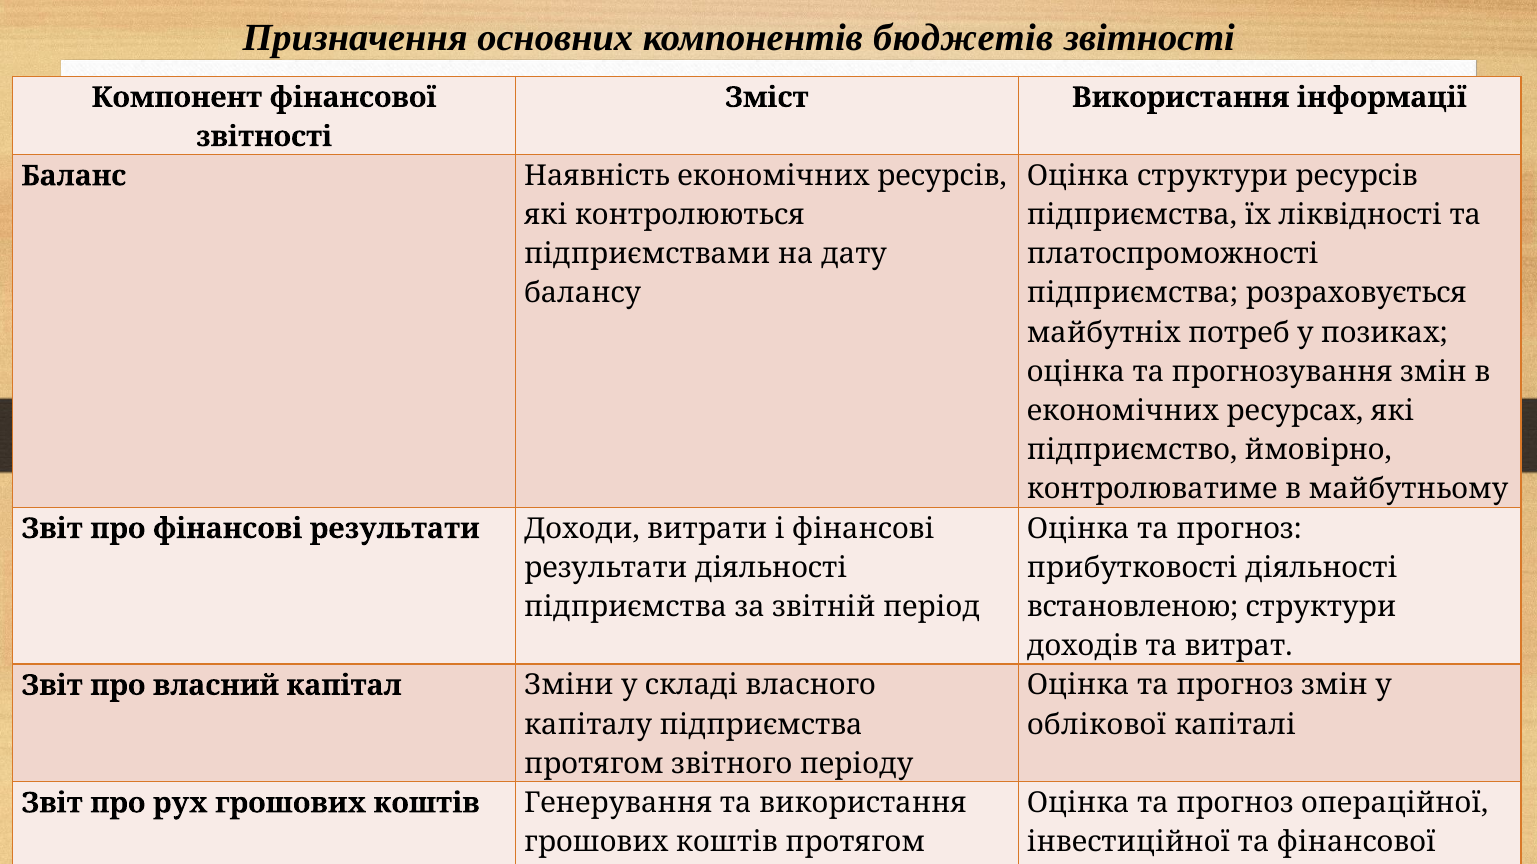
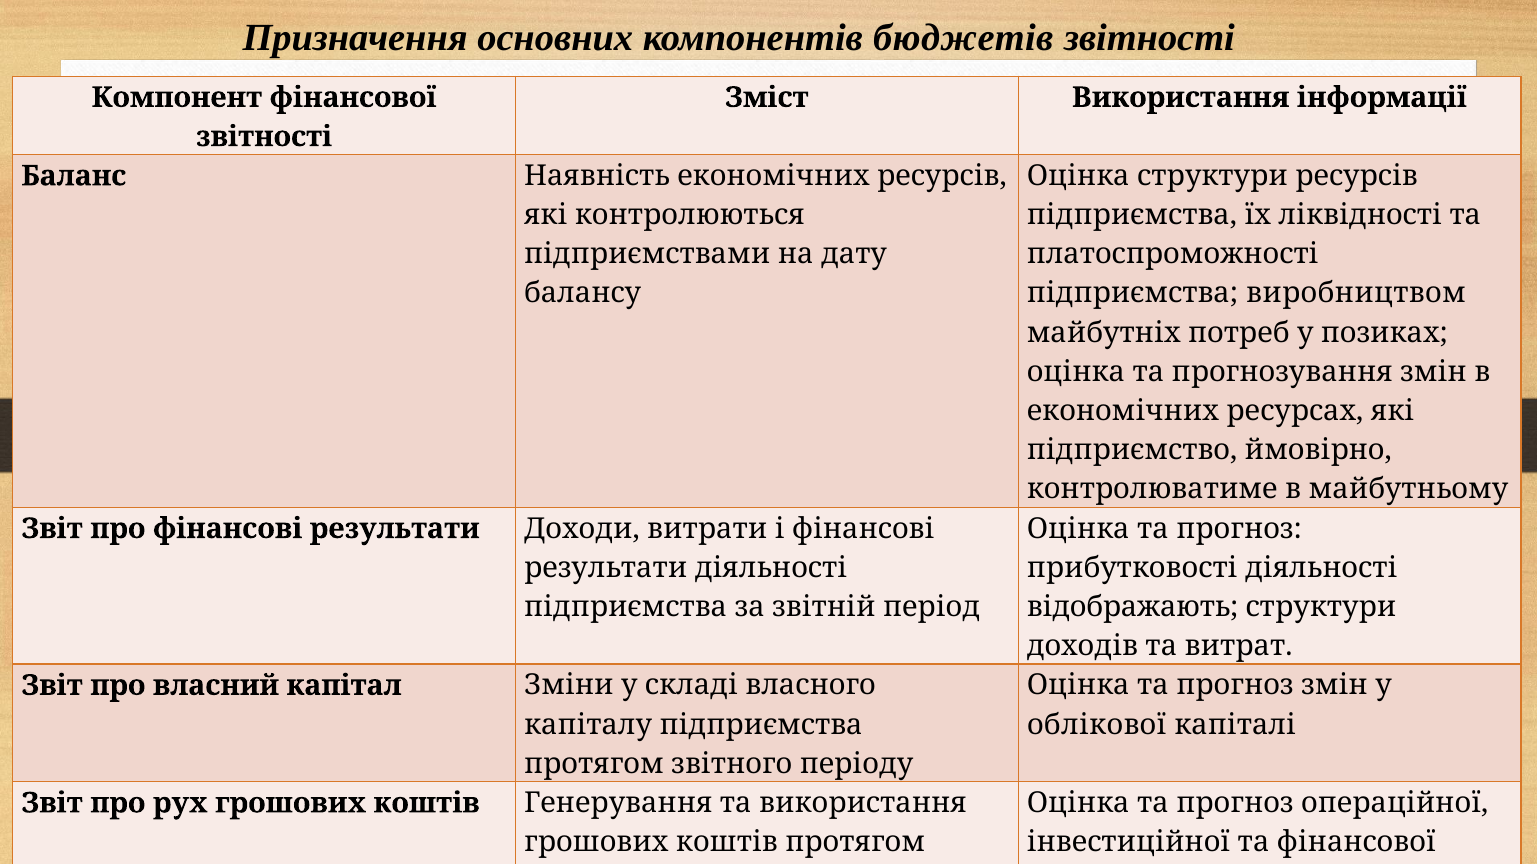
розраховується: розраховується -> виробництвом
встановленою: встановленою -> відображають
